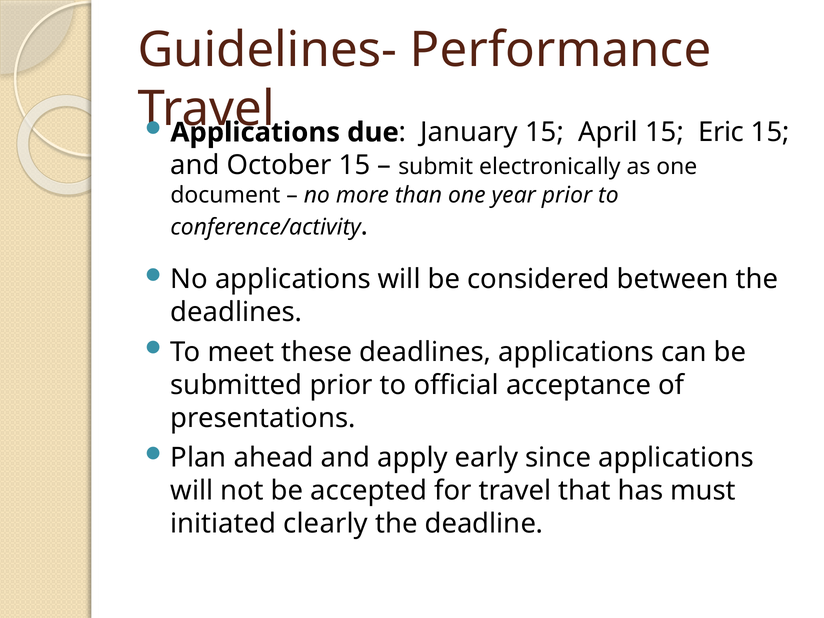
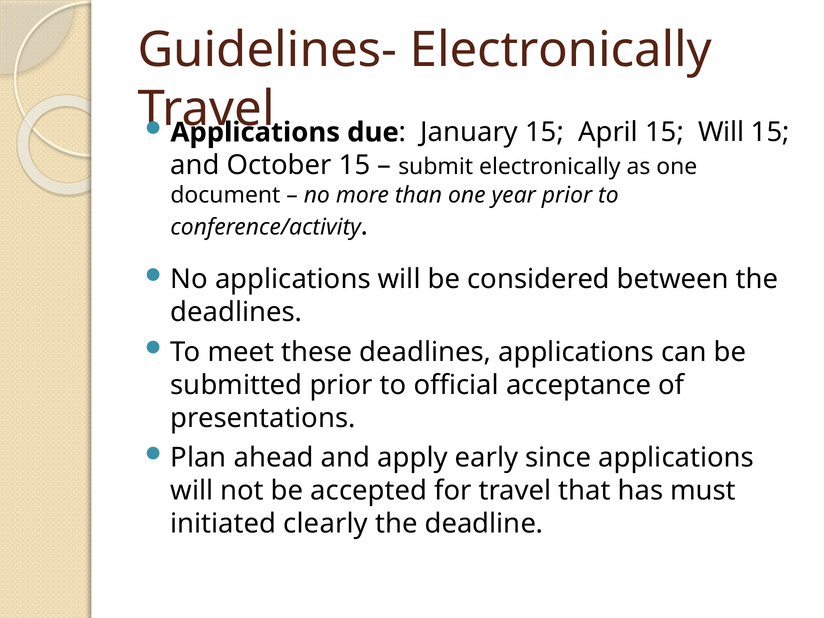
Guidelines- Performance: Performance -> Electronically
15 Eric: Eric -> Will
